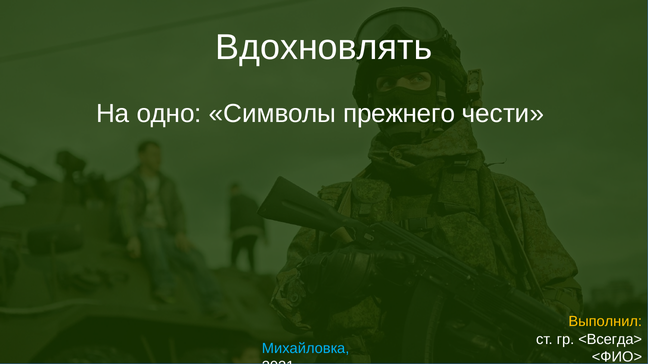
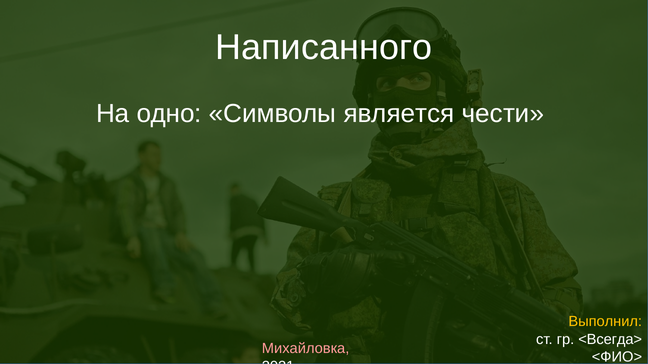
Вдохновлять: Вдохновлять -> Написанного
прежнего: прежнего -> является
Михайловка colour: light blue -> pink
